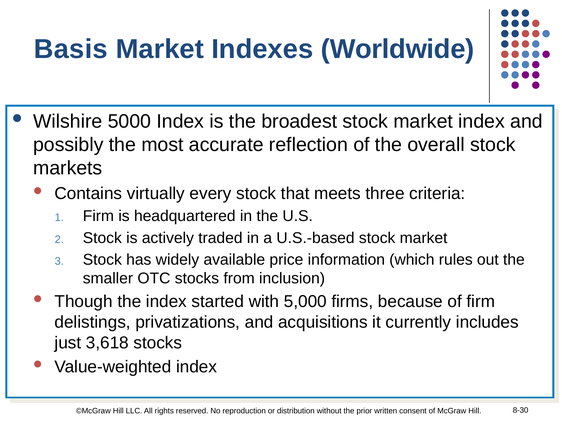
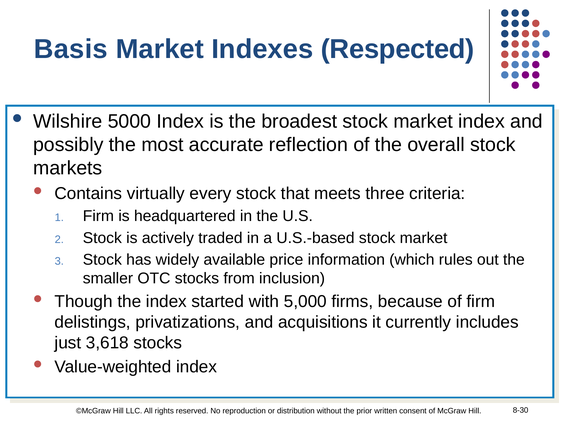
Worldwide: Worldwide -> Respected
